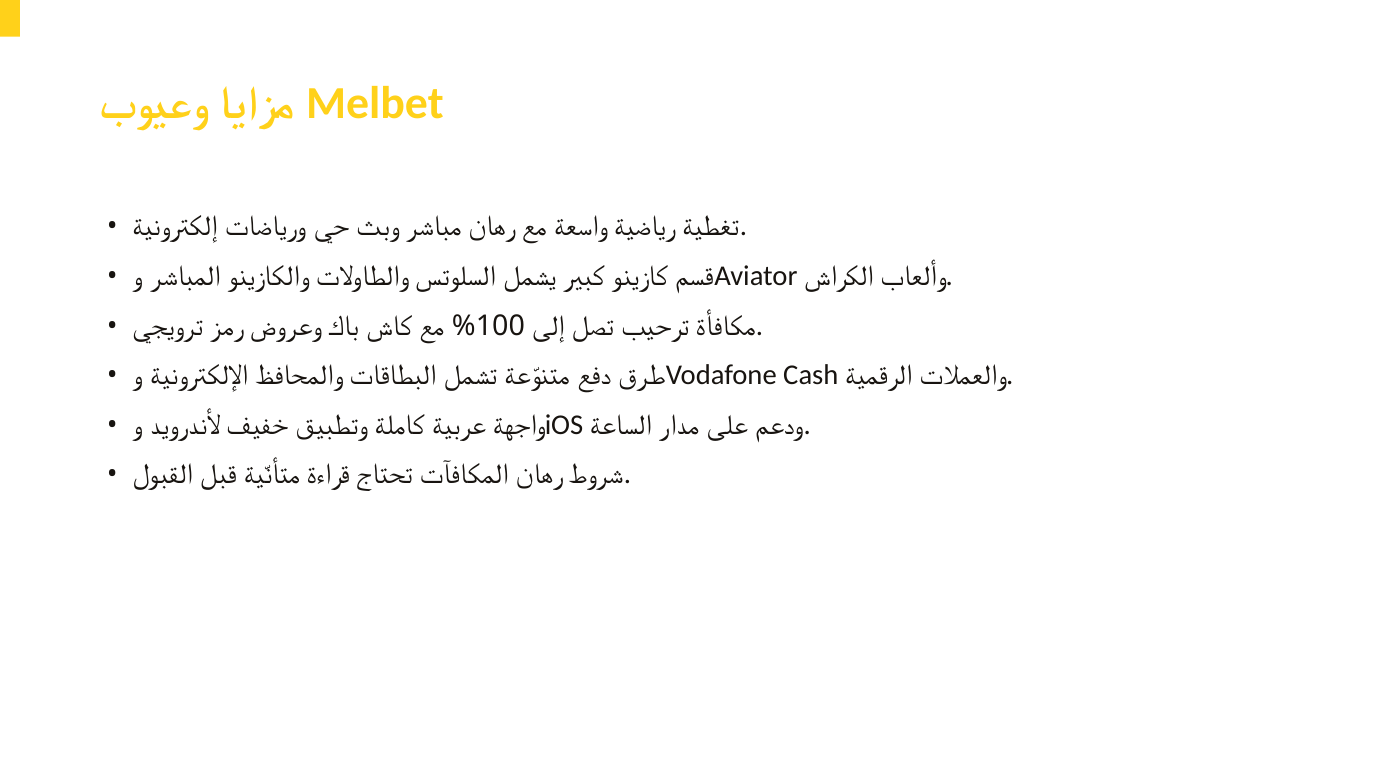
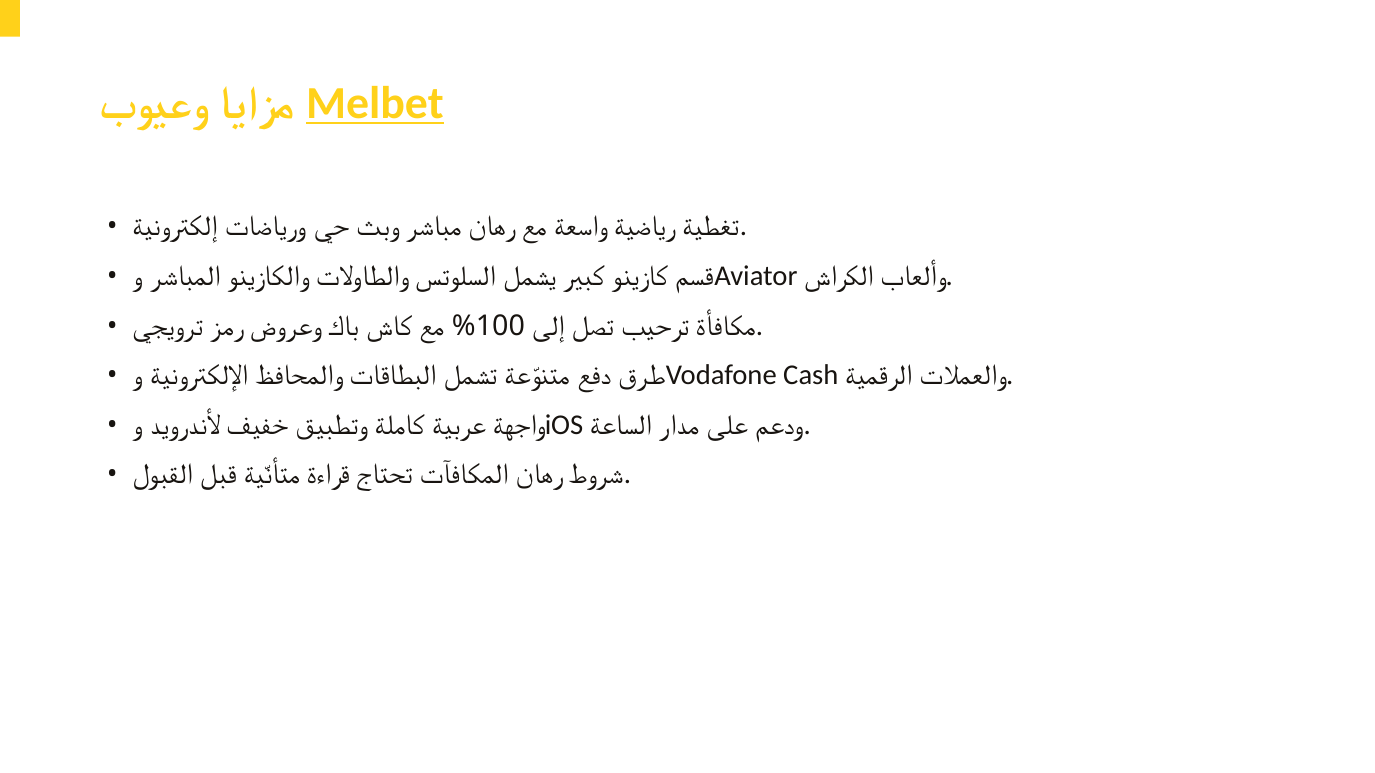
Melbet underline: none -> present
